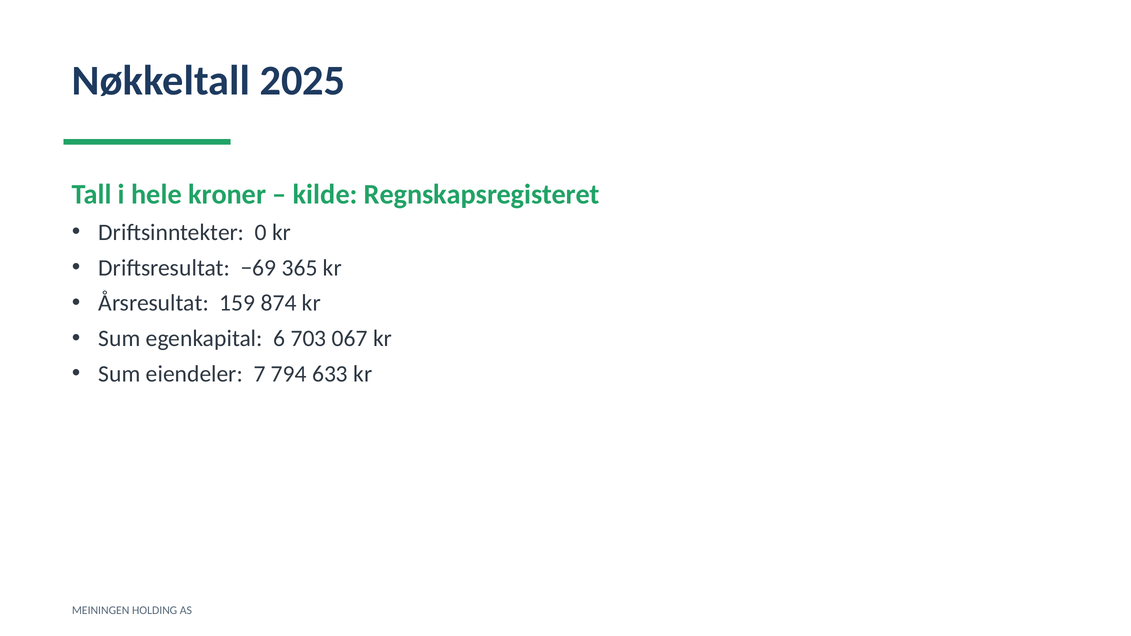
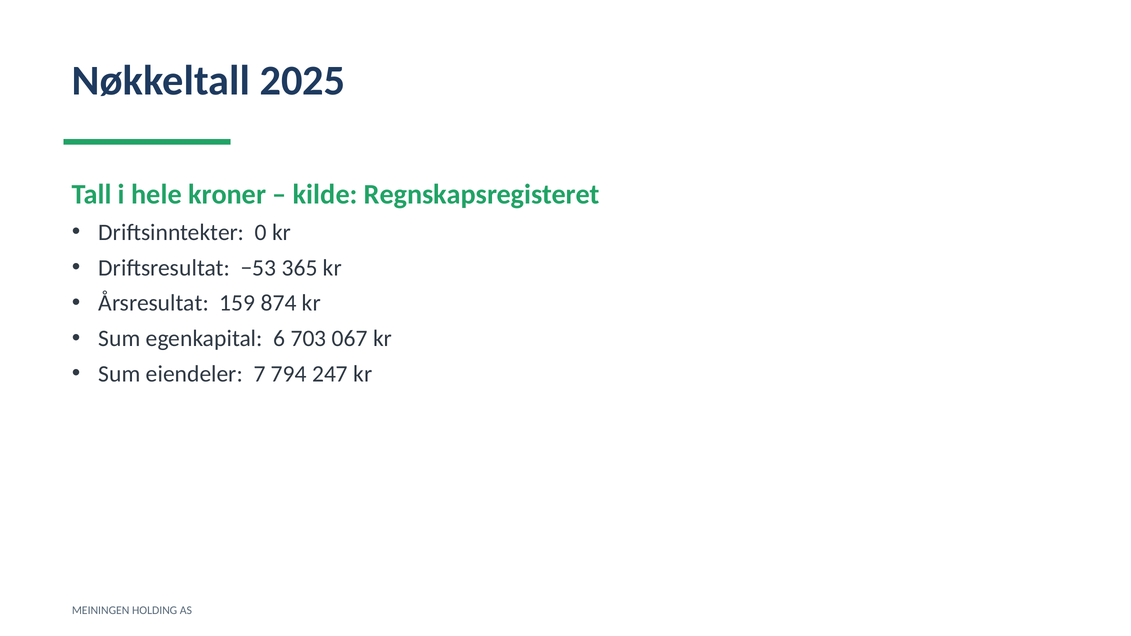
−69: −69 -> −53
633: 633 -> 247
